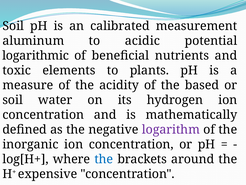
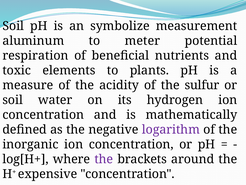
calibrated: calibrated -> symbolize
acidic: acidic -> meter
logarithmic: logarithmic -> respiration
based: based -> sulfur
the at (104, 159) colour: blue -> purple
